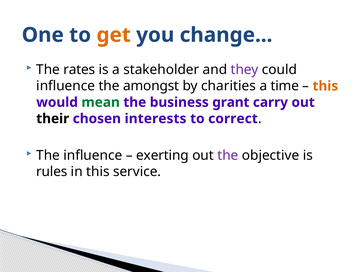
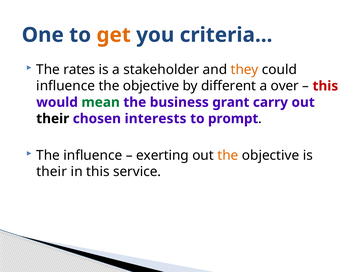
change: change -> criteria
they colour: purple -> orange
influence the amongst: amongst -> objective
charities: charities -> different
time: time -> over
this at (325, 86) colour: orange -> red
correct: correct -> prompt
the at (228, 155) colour: purple -> orange
rules at (52, 172): rules -> their
